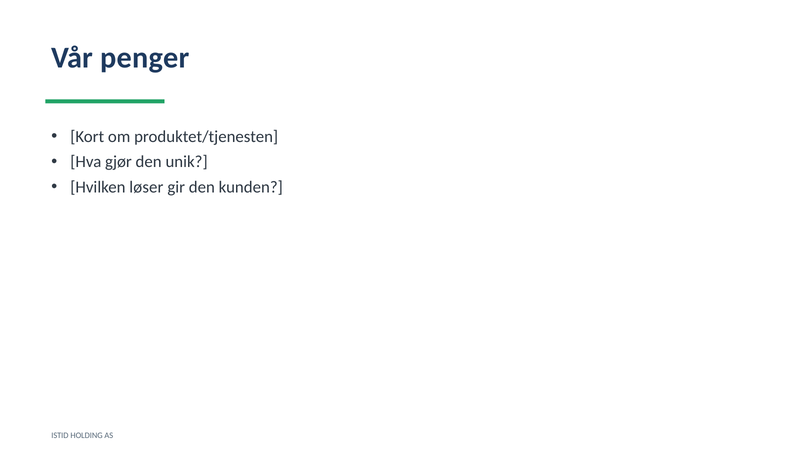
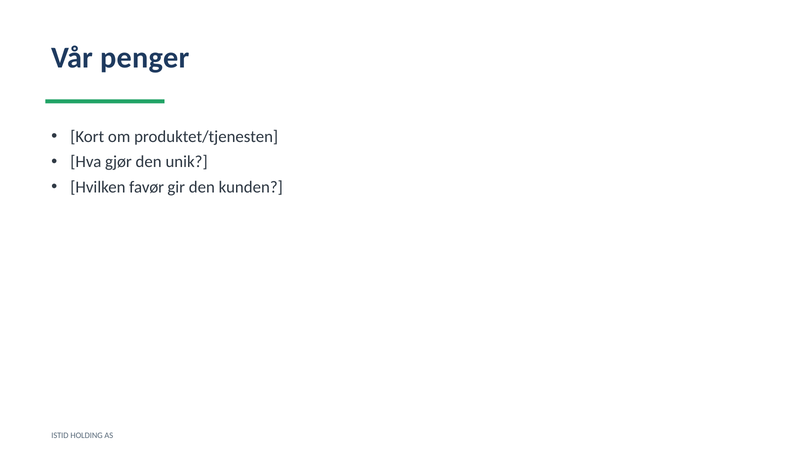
løser: løser -> favør
